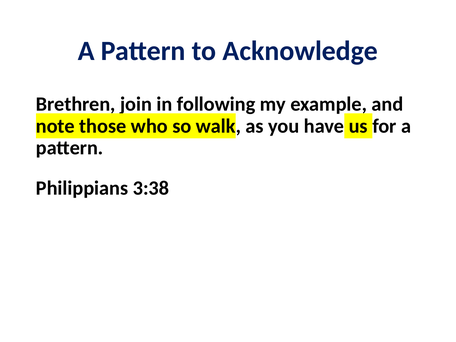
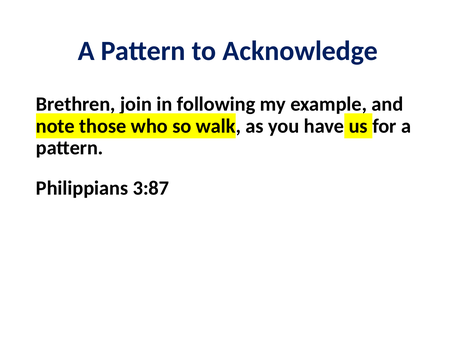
3:38: 3:38 -> 3:87
